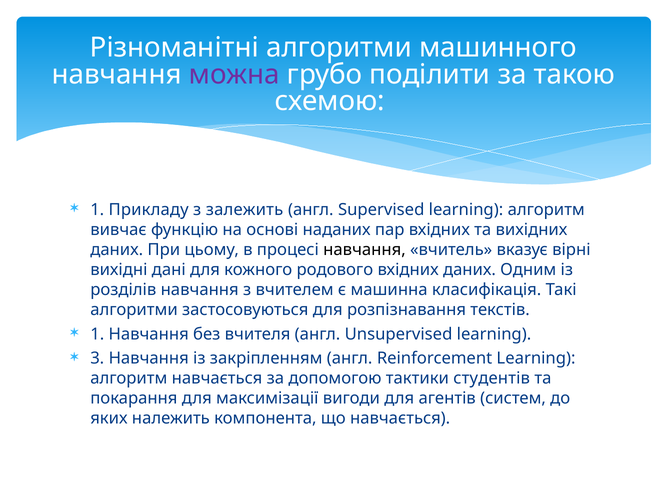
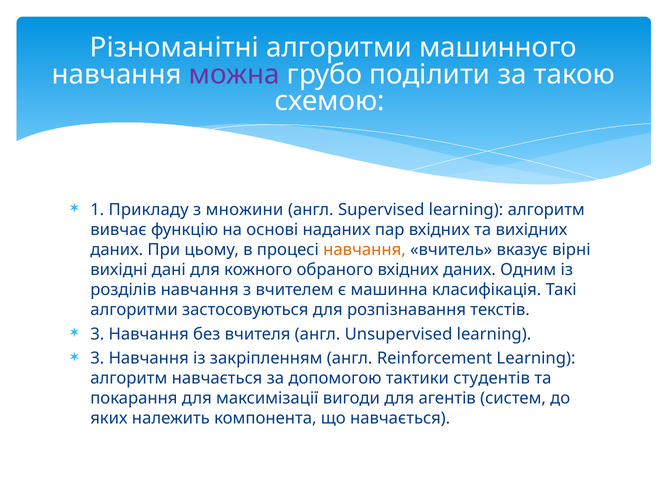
залежить: залежить -> множини
навчання at (364, 250) colour: black -> orange
родового: родового -> обраного
1 at (97, 334): 1 -> 3
